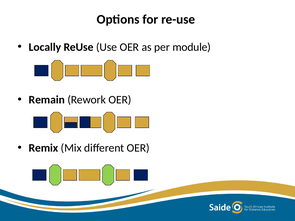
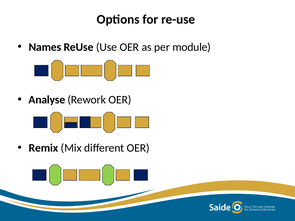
Locally: Locally -> Names
Remain: Remain -> Analyse
